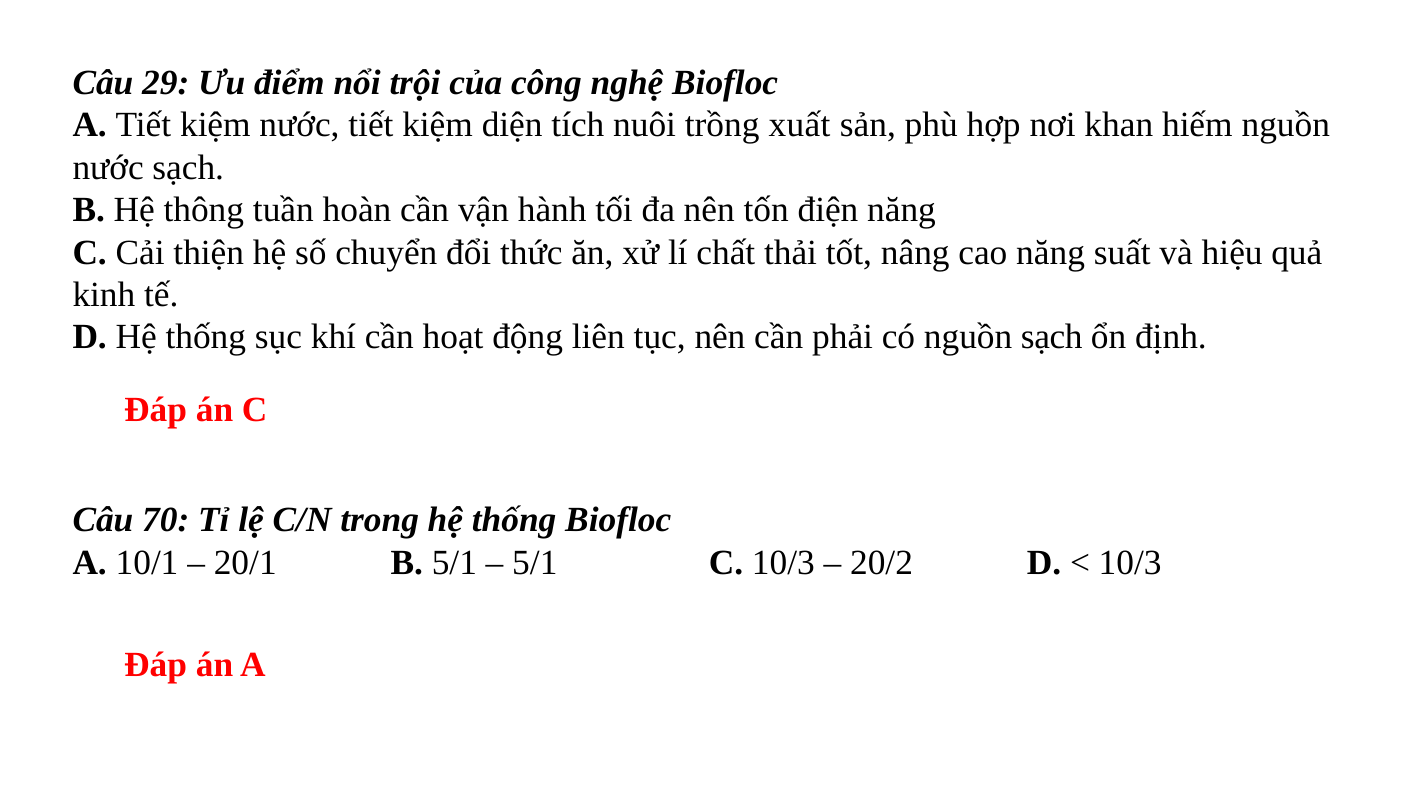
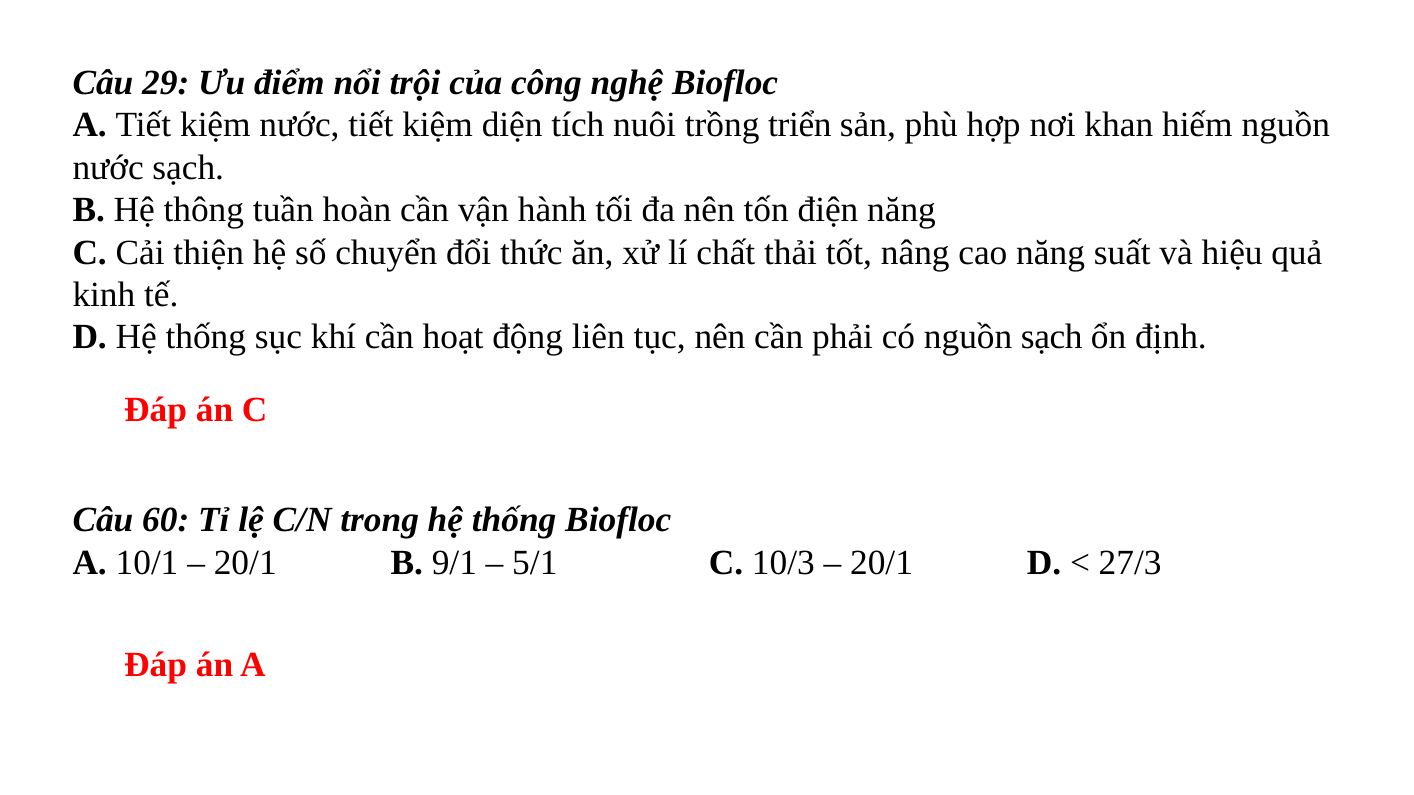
xuất: xuất -> triển
70: 70 -> 60
B 5/1: 5/1 -> 9/1
20/2 at (882, 563): 20/2 -> 20/1
10/3 at (1130, 563): 10/3 -> 27/3
